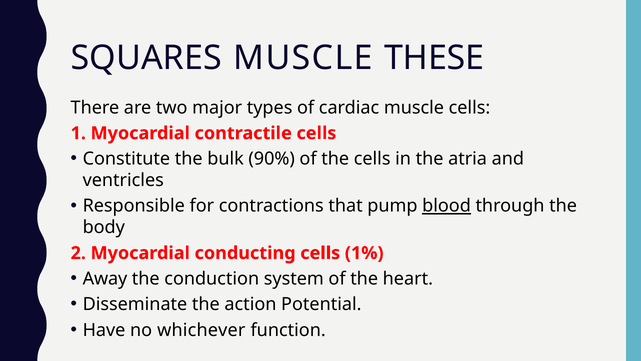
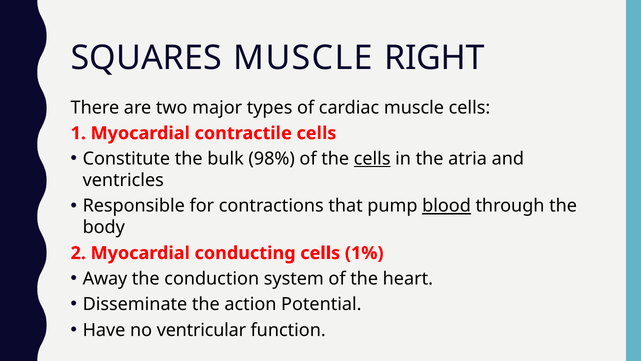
THESE: THESE -> RIGHT
90%: 90% -> 98%
cells at (372, 159) underline: none -> present
whichever: whichever -> ventricular
